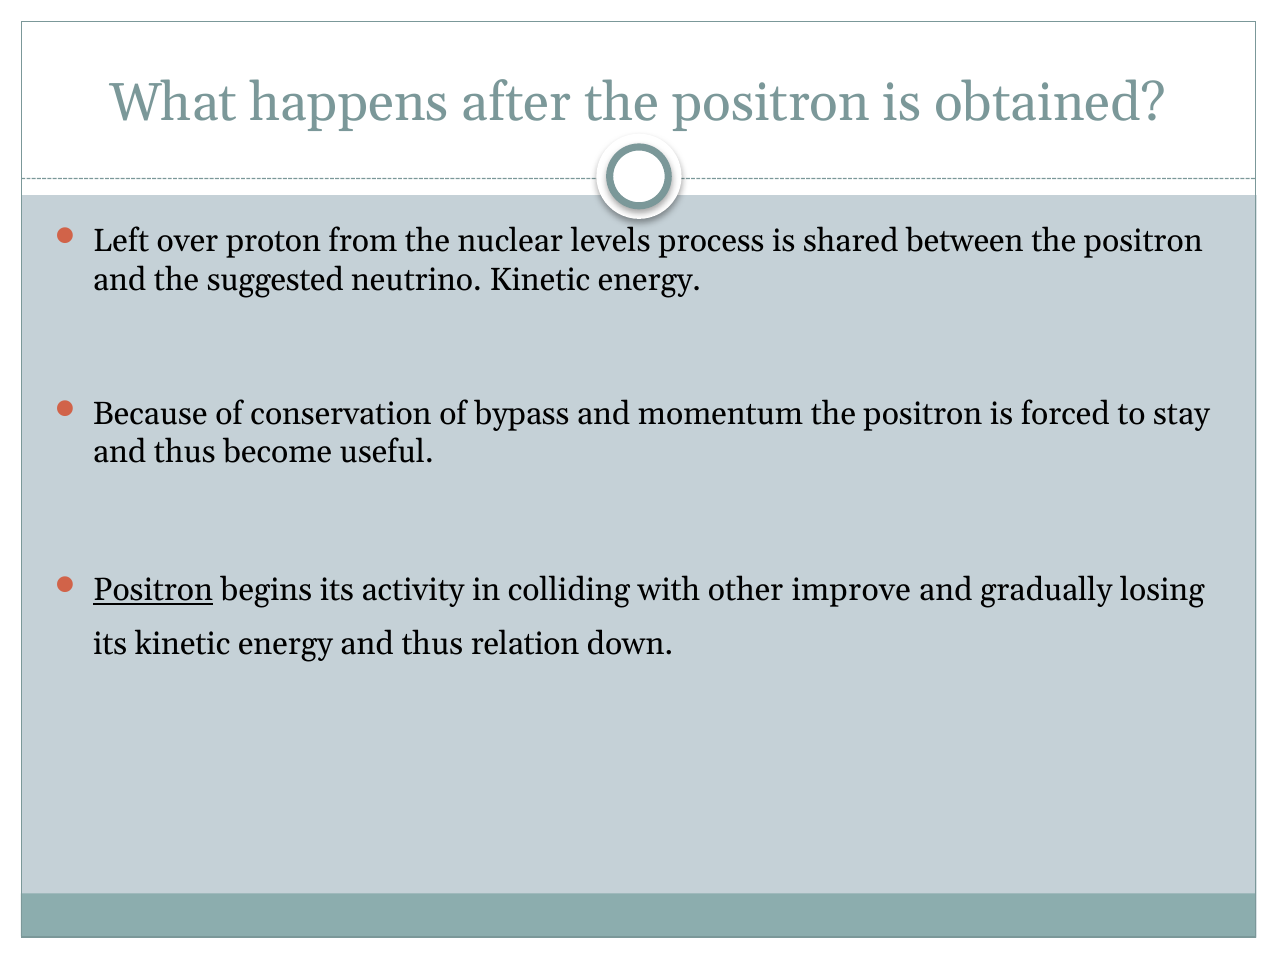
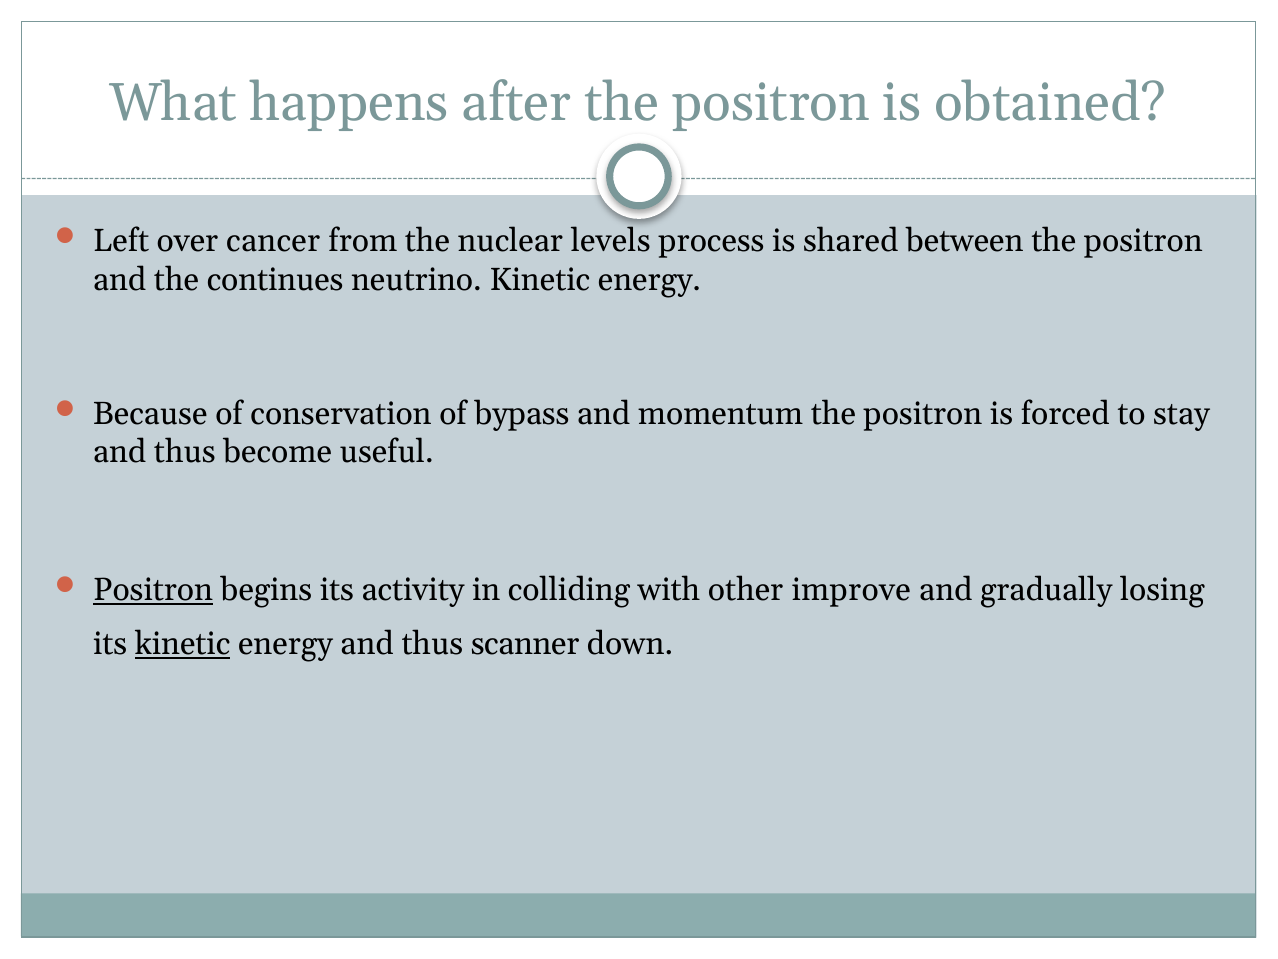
proton: proton -> cancer
suggested: suggested -> continues
kinetic at (183, 644) underline: none -> present
relation: relation -> scanner
